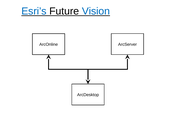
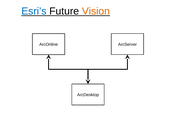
Vision colour: blue -> orange
